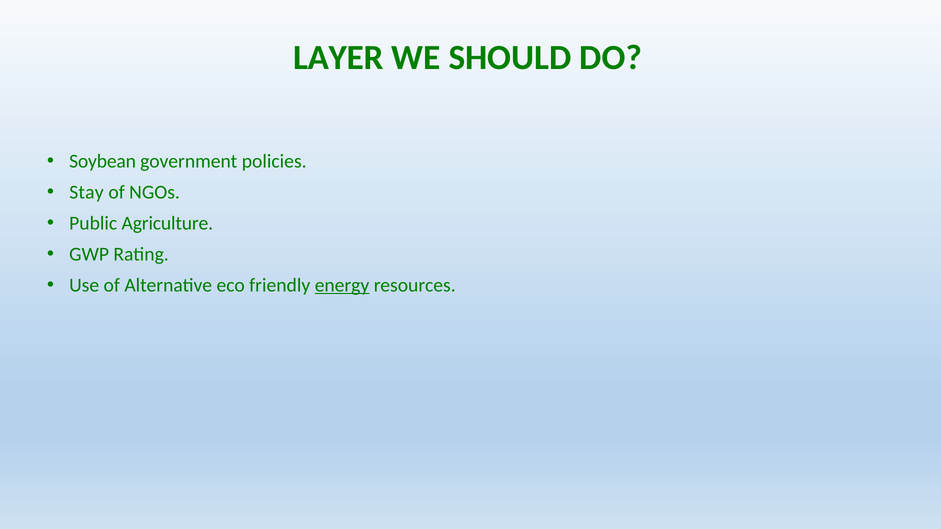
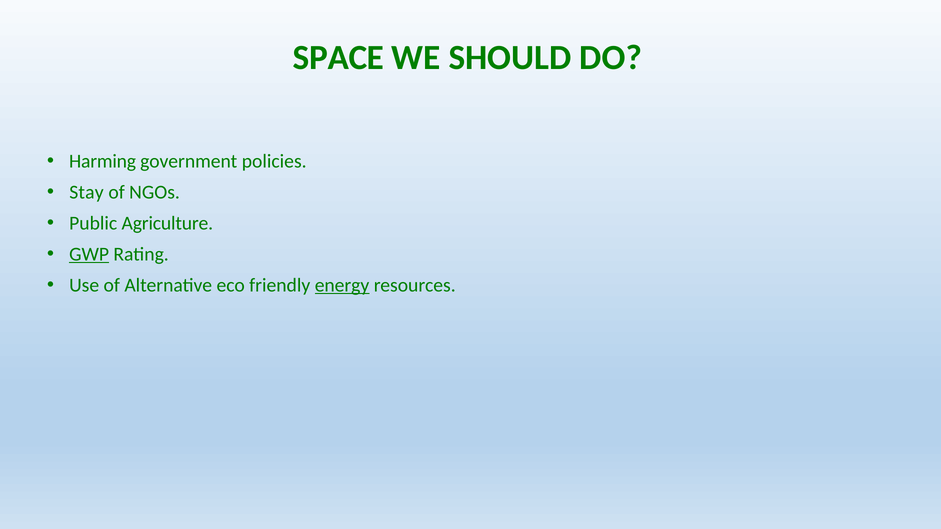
LAYER: LAYER -> SPACE
Soybean: Soybean -> Harming
GWP underline: none -> present
